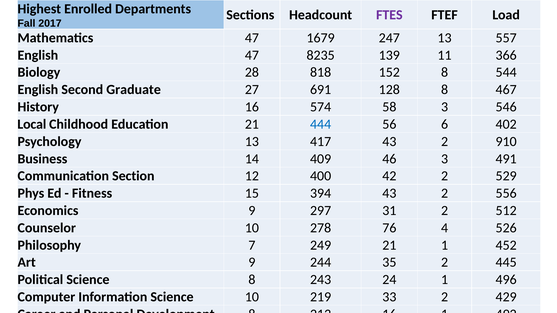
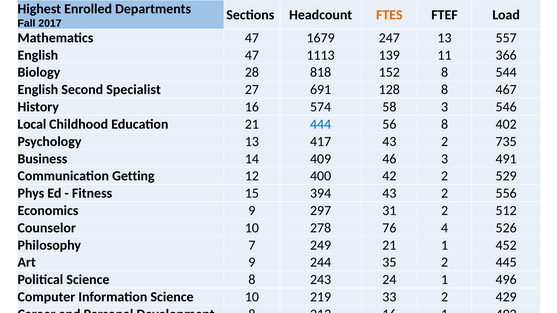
FTES colour: purple -> orange
8235: 8235 -> 1113
Graduate: Graduate -> Specialist
56 6: 6 -> 8
910: 910 -> 735
Section: Section -> Getting
